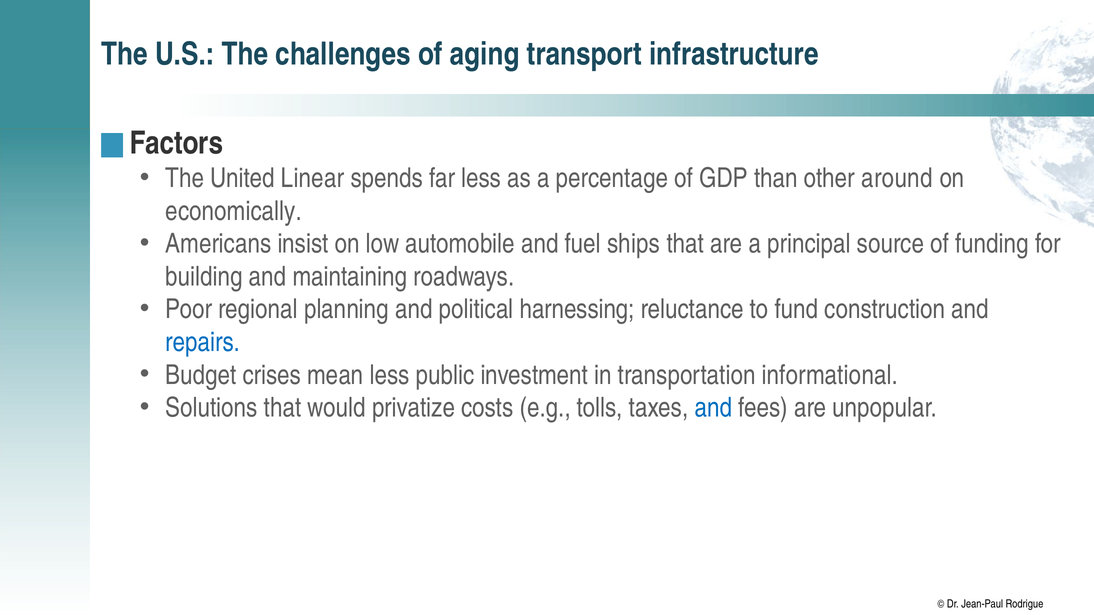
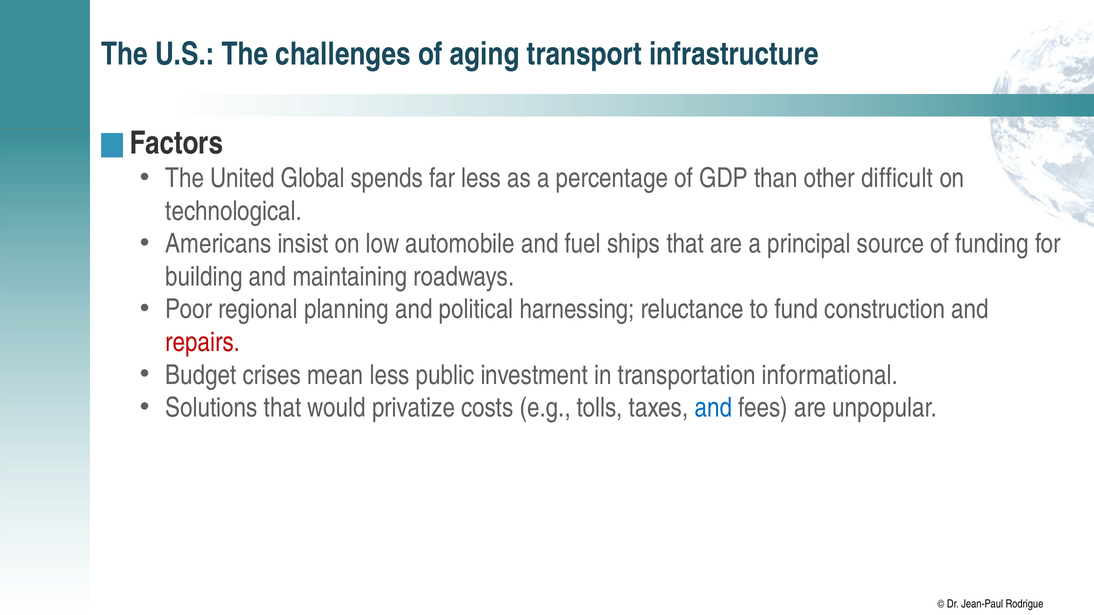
Linear: Linear -> Global
around: around -> difficult
economically: economically -> technological
repairs colour: blue -> red
